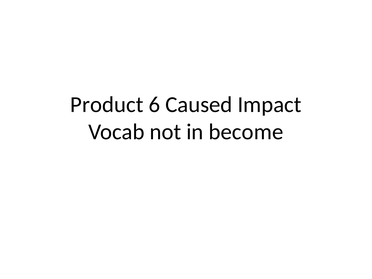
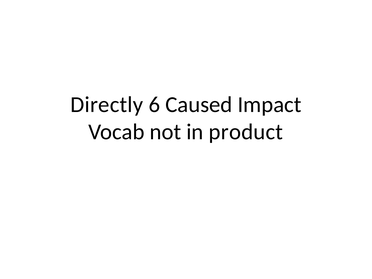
Product: Product -> Directly
become: become -> product
